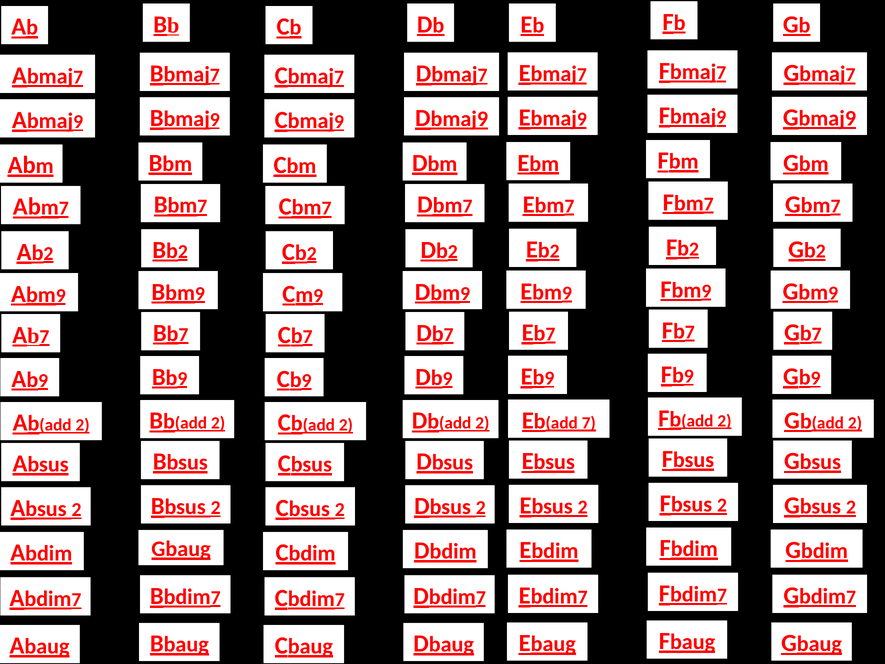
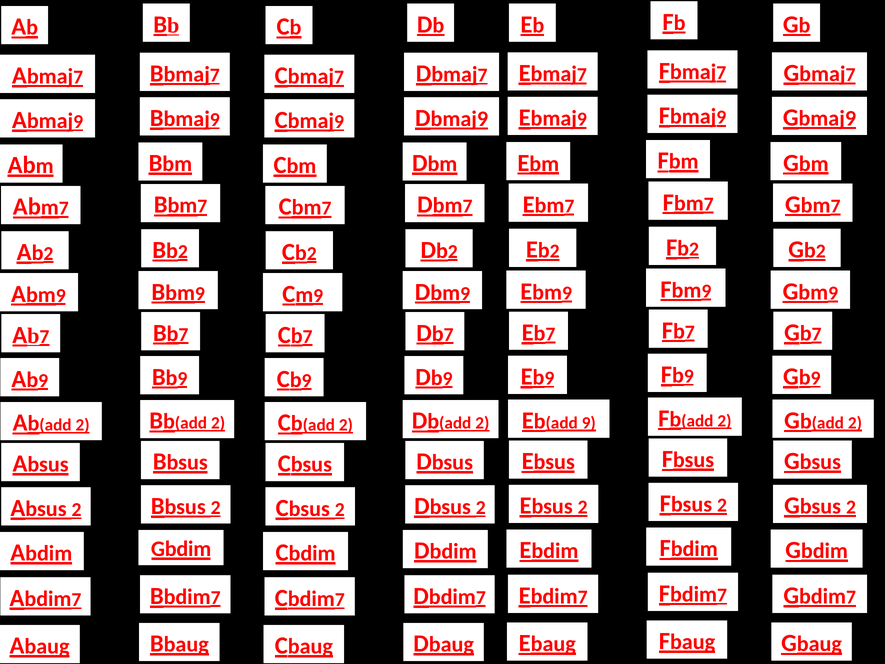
7 at (589, 423): 7 -> 9
Gbaug at (181, 549): Gbaug -> Gbdim
